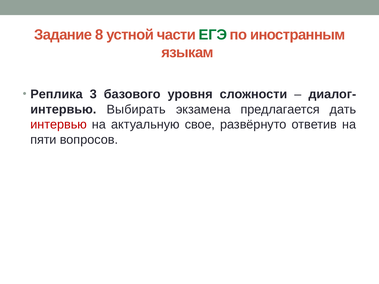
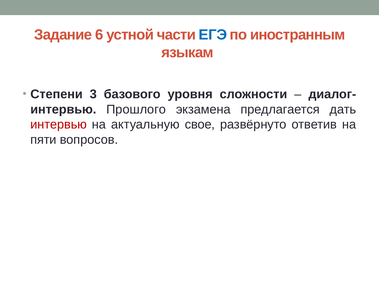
8: 8 -> 6
ЕГЭ colour: green -> blue
Реплика: Реплика -> Степени
Выбирать: Выбирать -> Прошлого
